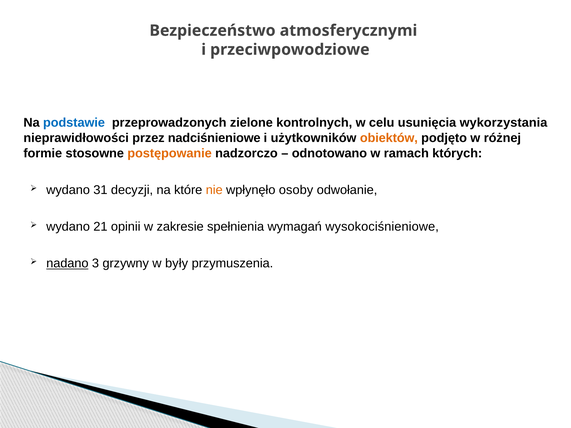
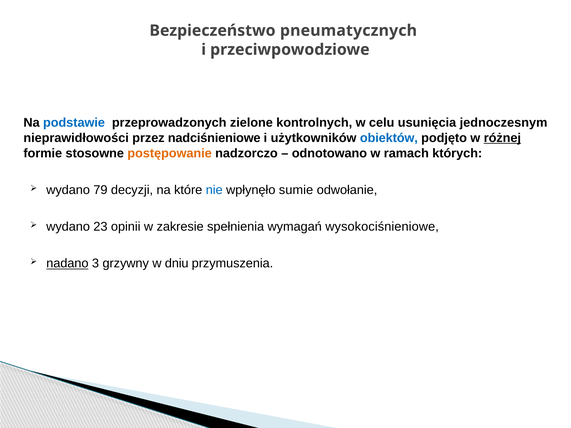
atmosferycznymi: atmosferycznymi -> pneumatycznych
wykorzystania: wykorzystania -> jednoczesnym
obiektów colour: orange -> blue
różnej underline: none -> present
31: 31 -> 79
nie colour: orange -> blue
osoby: osoby -> sumie
21: 21 -> 23
były: były -> dniu
